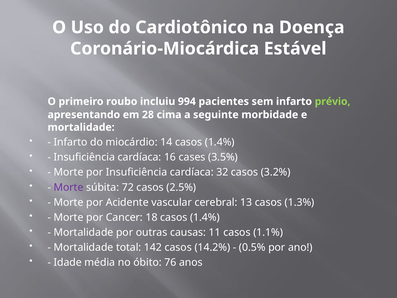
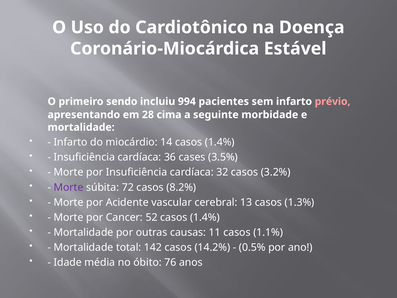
roubo: roubo -> sendo
prévio colour: light green -> pink
16: 16 -> 36
2.5%: 2.5% -> 8.2%
18: 18 -> 52
